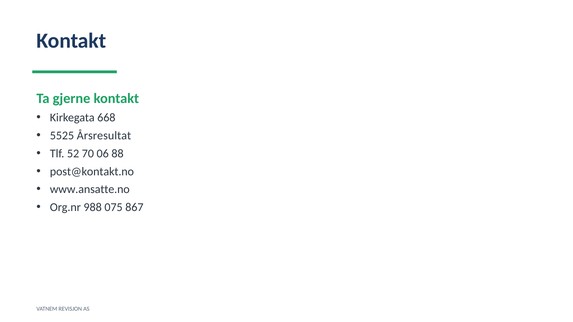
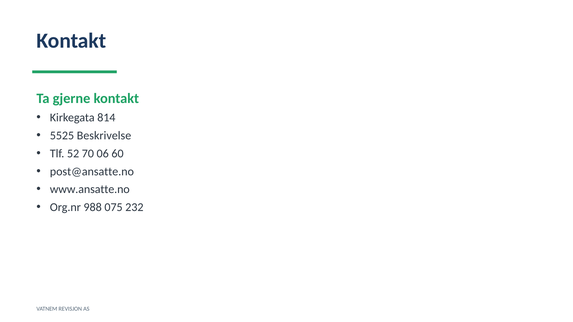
668: 668 -> 814
Årsresultat: Årsresultat -> Beskrivelse
88: 88 -> 60
post@kontakt.no: post@kontakt.no -> post@ansatte.no
867: 867 -> 232
